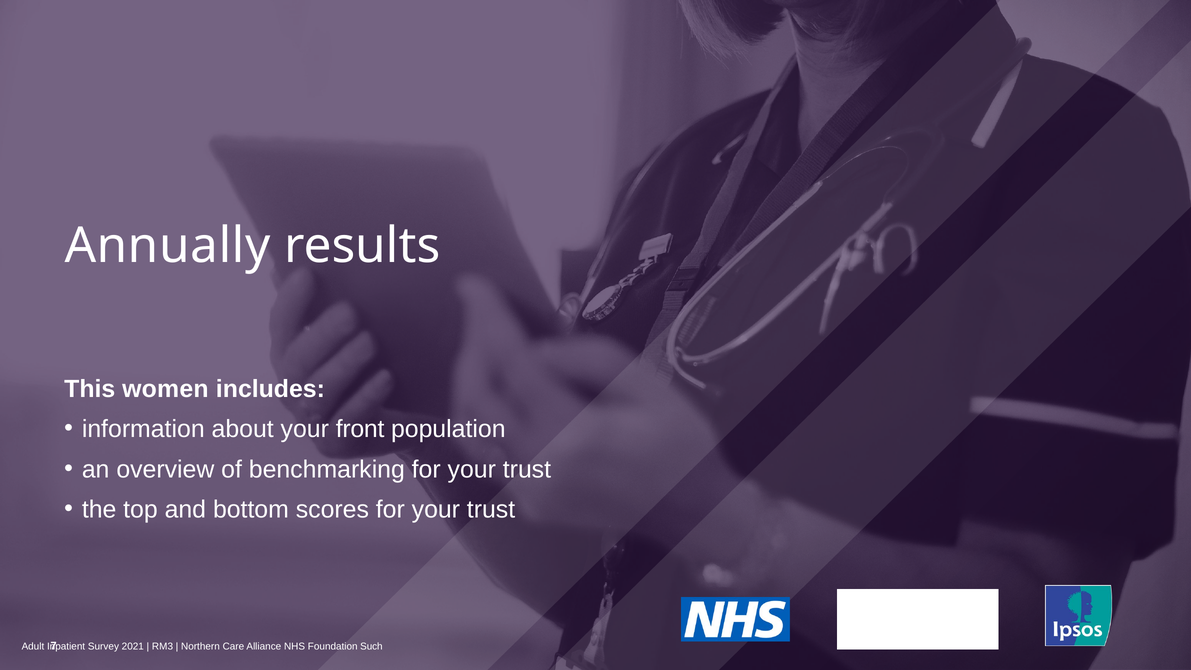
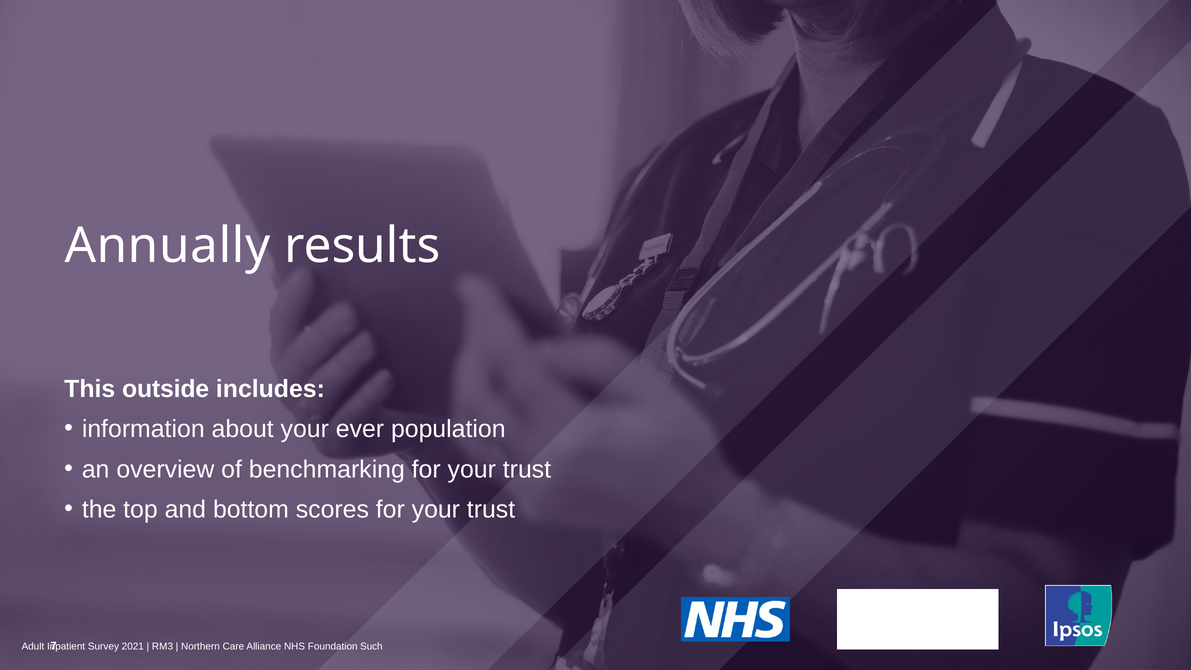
women: women -> outside
front: front -> ever
